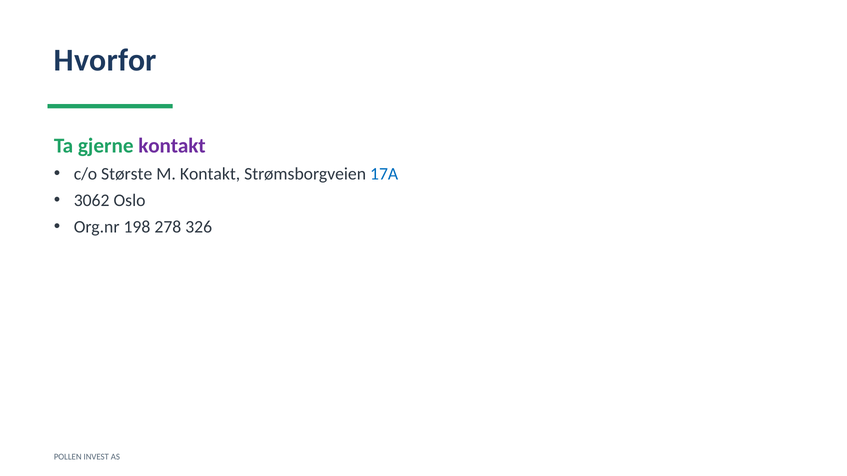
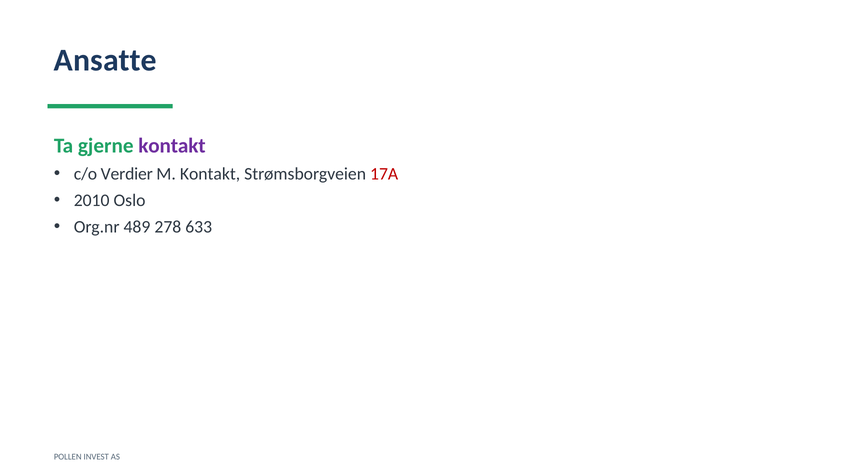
Hvorfor: Hvorfor -> Ansatte
Største: Største -> Verdier
17A colour: blue -> red
3062: 3062 -> 2010
198: 198 -> 489
326: 326 -> 633
